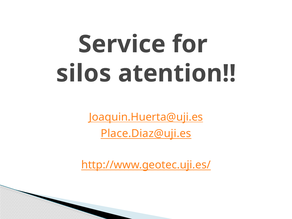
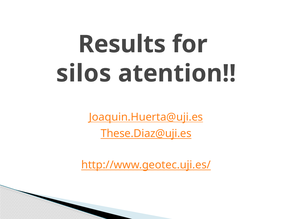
Service: Service -> Results
Place.Diaz@uji.es: Place.Diaz@uji.es -> These.Diaz@uji.es
